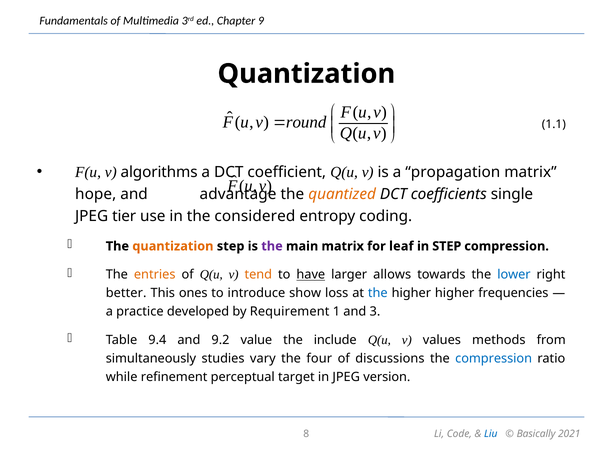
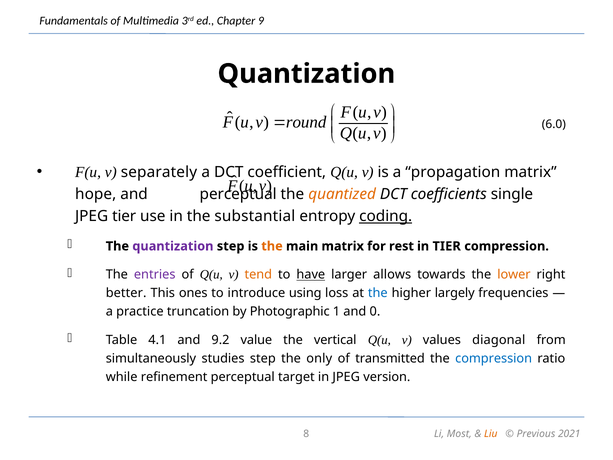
1.1: 1.1 -> 6.0
algorithms: algorithms -> separately
and advantage: advantage -> perceptual
considered: considered -> substantial
coding underline: none -> present
quantization at (173, 246) colour: orange -> purple
the at (272, 246) colour: purple -> orange
leaf: leaf -> rest
in STEP: STEP -> TIER
entries colour: orange -> purple
lower colour: blue -> orange
show: show -> using
higher higher: higher -> largely
developed: developed -> truncation
Requirement: Requirement -> Photographic
3: 3 -> 0
9.4: 9.4 -> 4.1
include: include -> vertical
methods: methods -> diagonal
studies vary: vary -> step
four: four -> only
discussions: discussions -> transmitted
Code: Code -> Most
Liu colour: blue -> orange
Basically: Basically -> Previous
